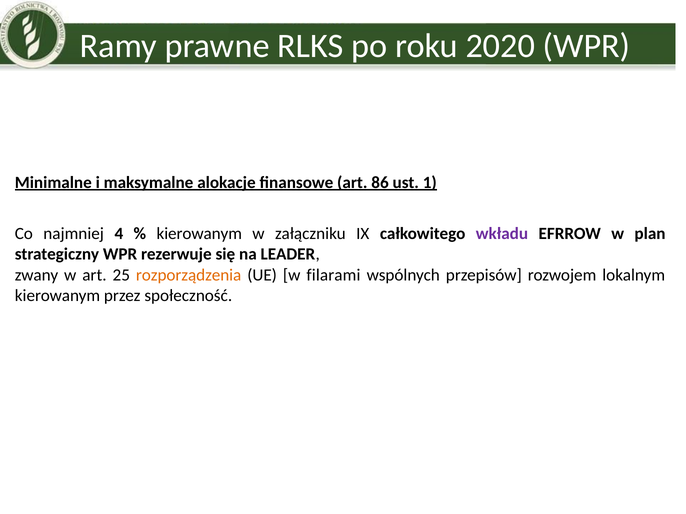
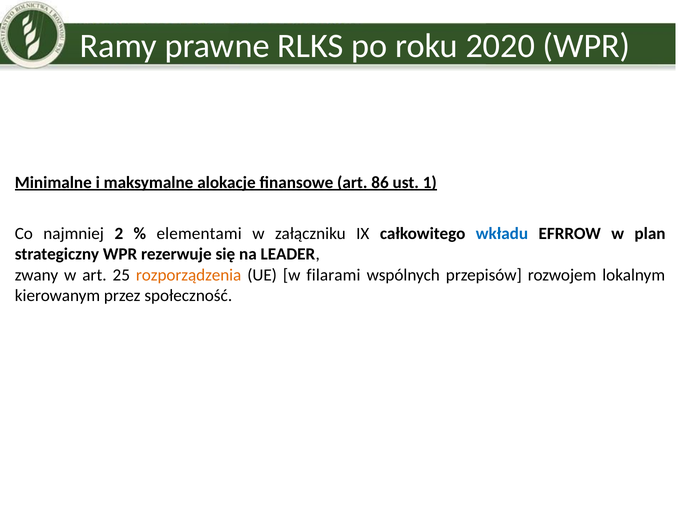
4: 4 -> 2
kierowanym at (199, 234): kierowanym -> elementami
wkładu colour: purple -> blue
